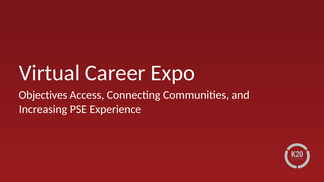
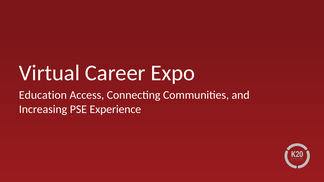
Objectives: Objectives -> Education
